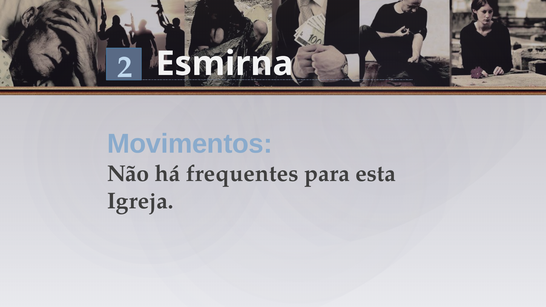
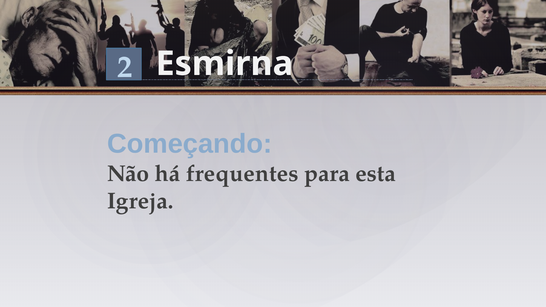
Movimentos: Movimentos -> Começando
